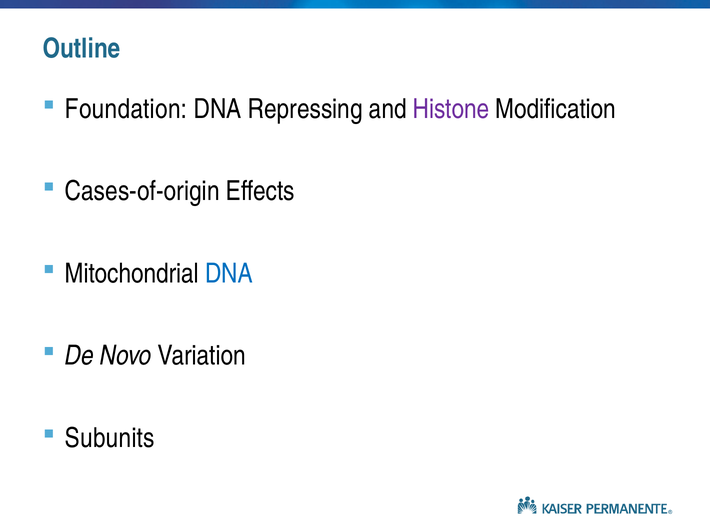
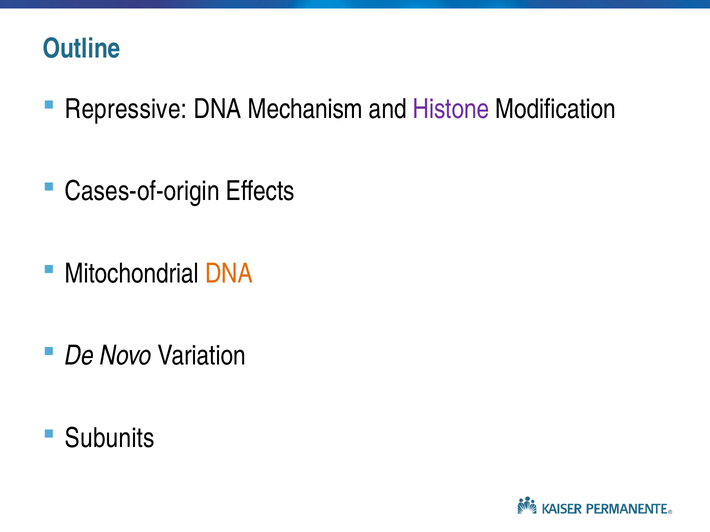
Foundation: Foundation -> Repressive
Repressing: Repressing -> Mechanism
DNA at (229, 274) colour: blue -> orange
